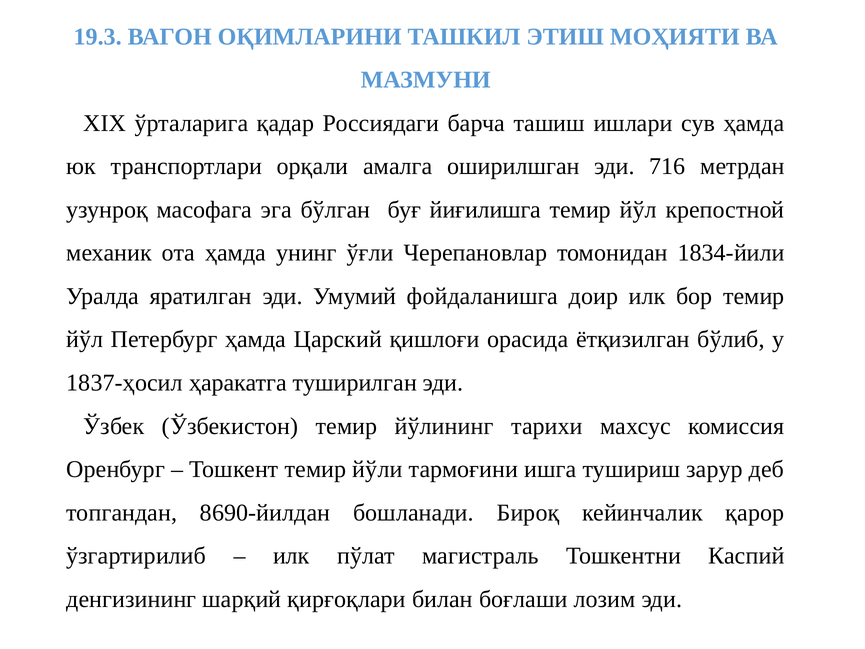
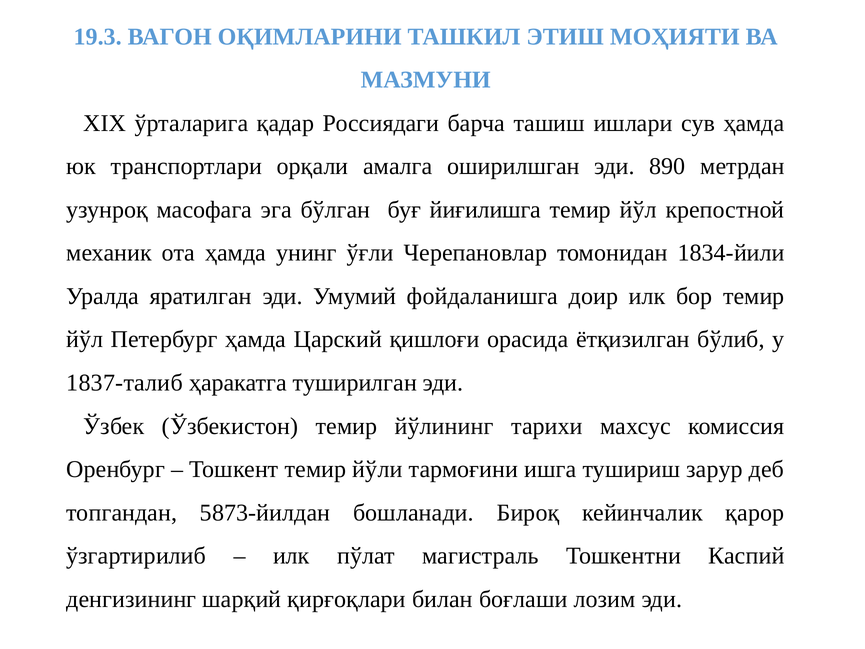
716: 716 -> 890
1837-ҳосил: 1837-ҳосил -> 1837-талиб
8690-йилдан: 8690-йилдан -> 5873-йилдан
